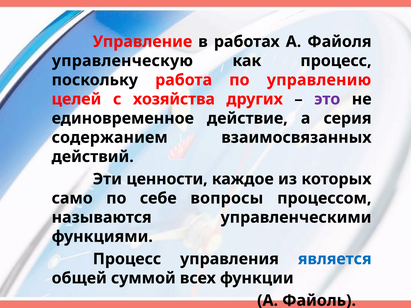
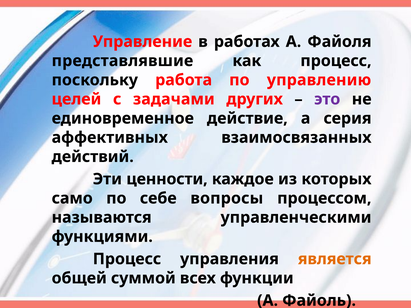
управленческую: управленческую -> представлявшие
хозяйства: хозяйства -> задачами
содержанием: содержанием -> аффективных
является colour: blue -> orange
